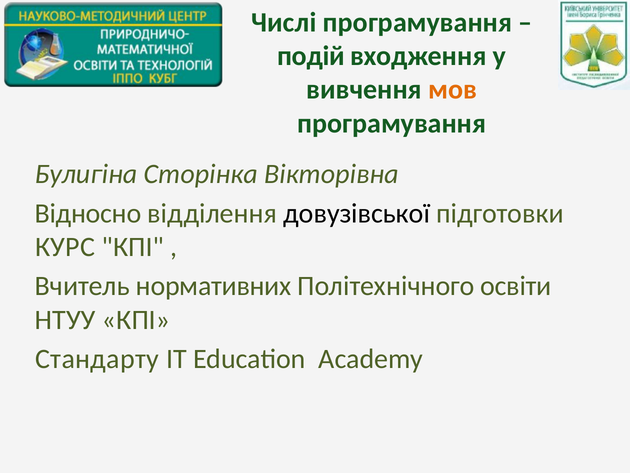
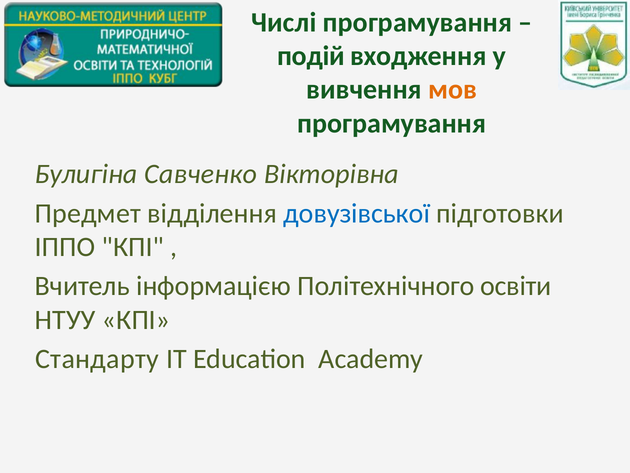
Сторінка: Сторінка -> Савченко
Відносно: Відносно -> Предмет
довузівської colour: black -> blue
КУРС: КУРС -> ІППО
нормативних: нормативних -> інформацією
